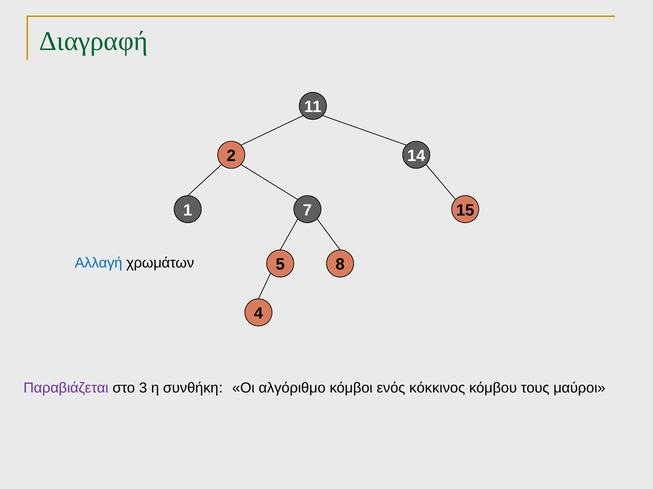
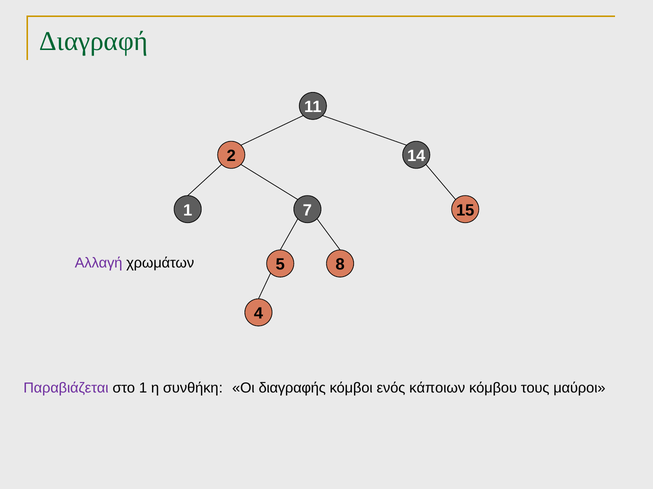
Αλλαγή colour: blue -> purple
στο 3: 3 -> 1
αλγόριθμο: αλγόριθμο -> διαγραφής
κόκκινος: κόκκινος -> κάποιων
